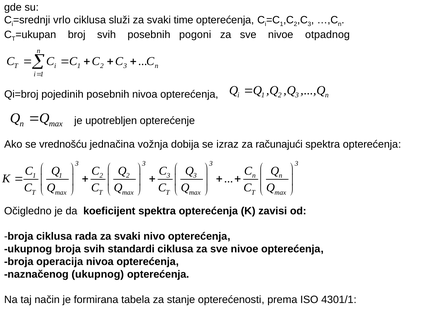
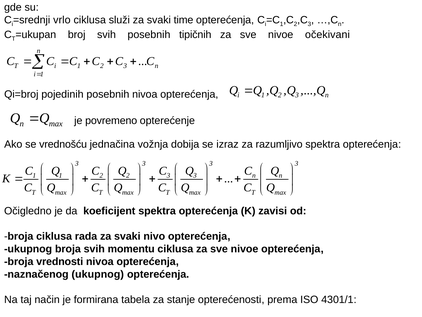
pogoni: pogoni -> tipičnih
otpadnog: otpadnog -> očekivani
upotrebljen: upotrebljen -> povremeno
računajući: računajući -> razumljivo
standardi: standardi -> momentu
operacija: operacija -> vrednosti
